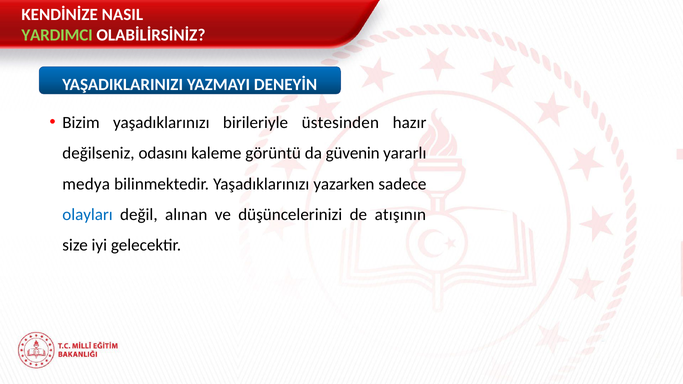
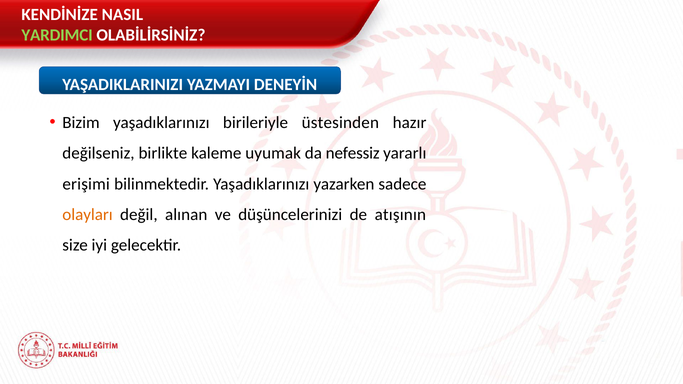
odasını: odasını -> birlikte
görüntü: görüntü -> uyumak
güvenin: güvenin -> nefessiz
medya: medya -> erişimi
olayları colour: blue -> orange
